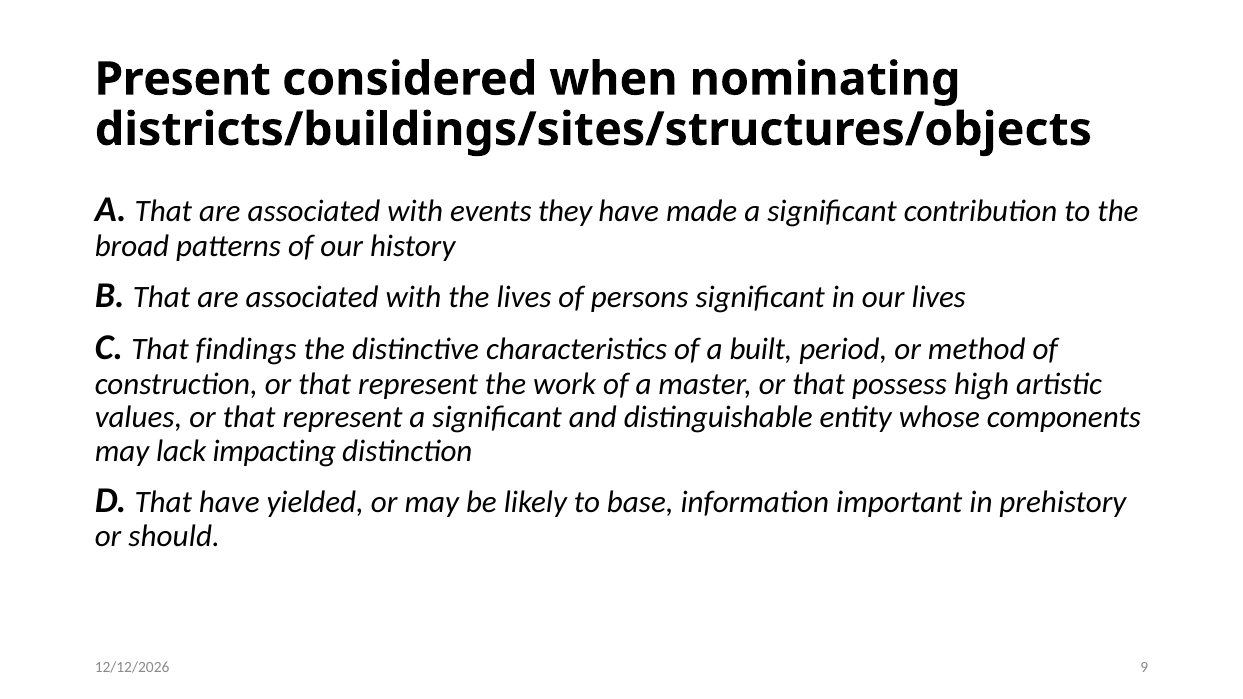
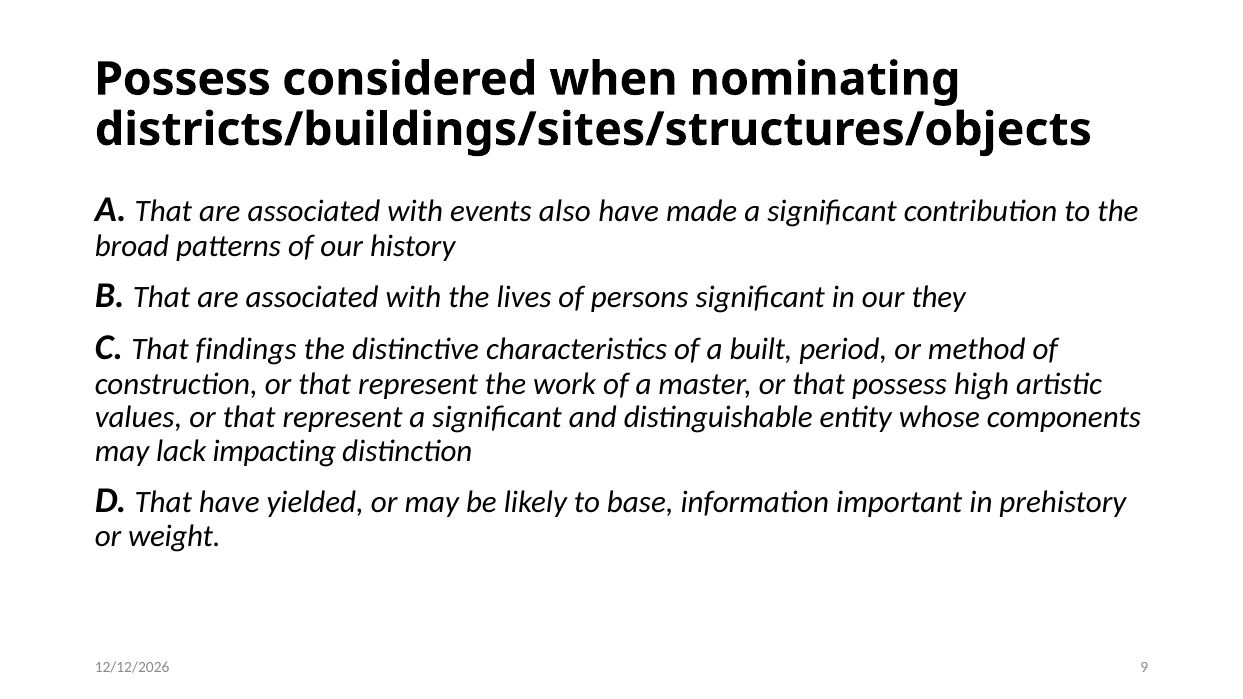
Present at (183, 79): Present -> Possess
they: they -> also
our lives: lives -> they
should: should -> weight
